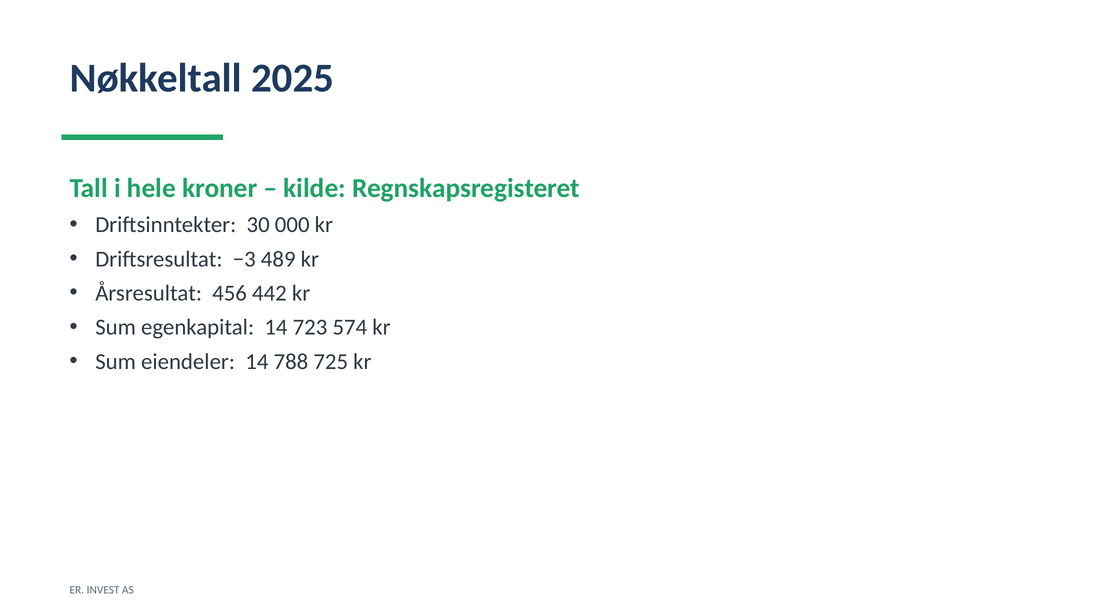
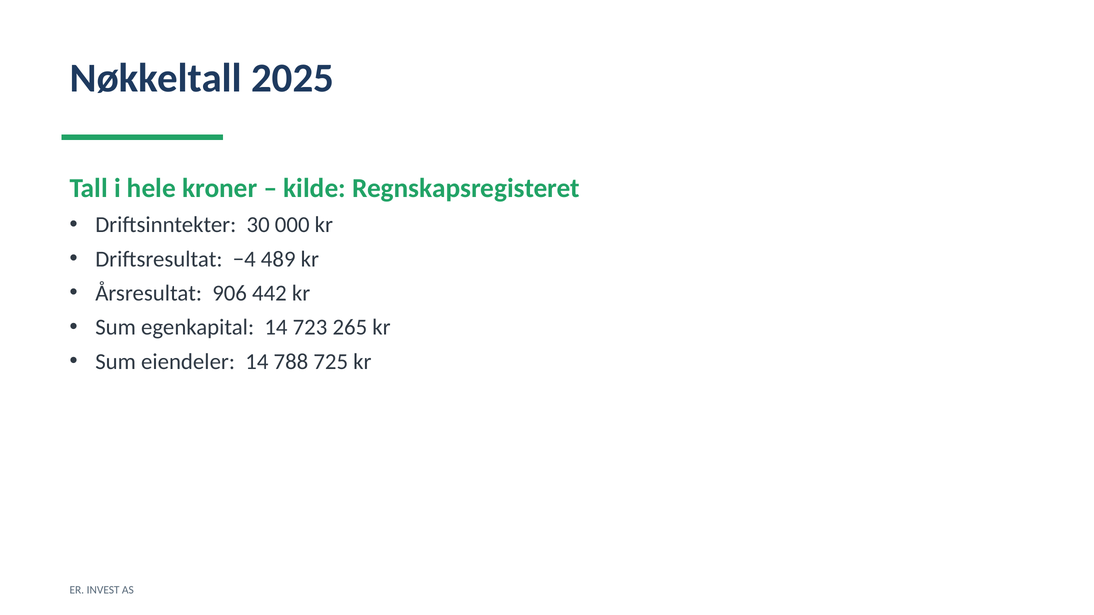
−3: −3 -> −4
456: 456 -> 906
574: 574 -> 265
